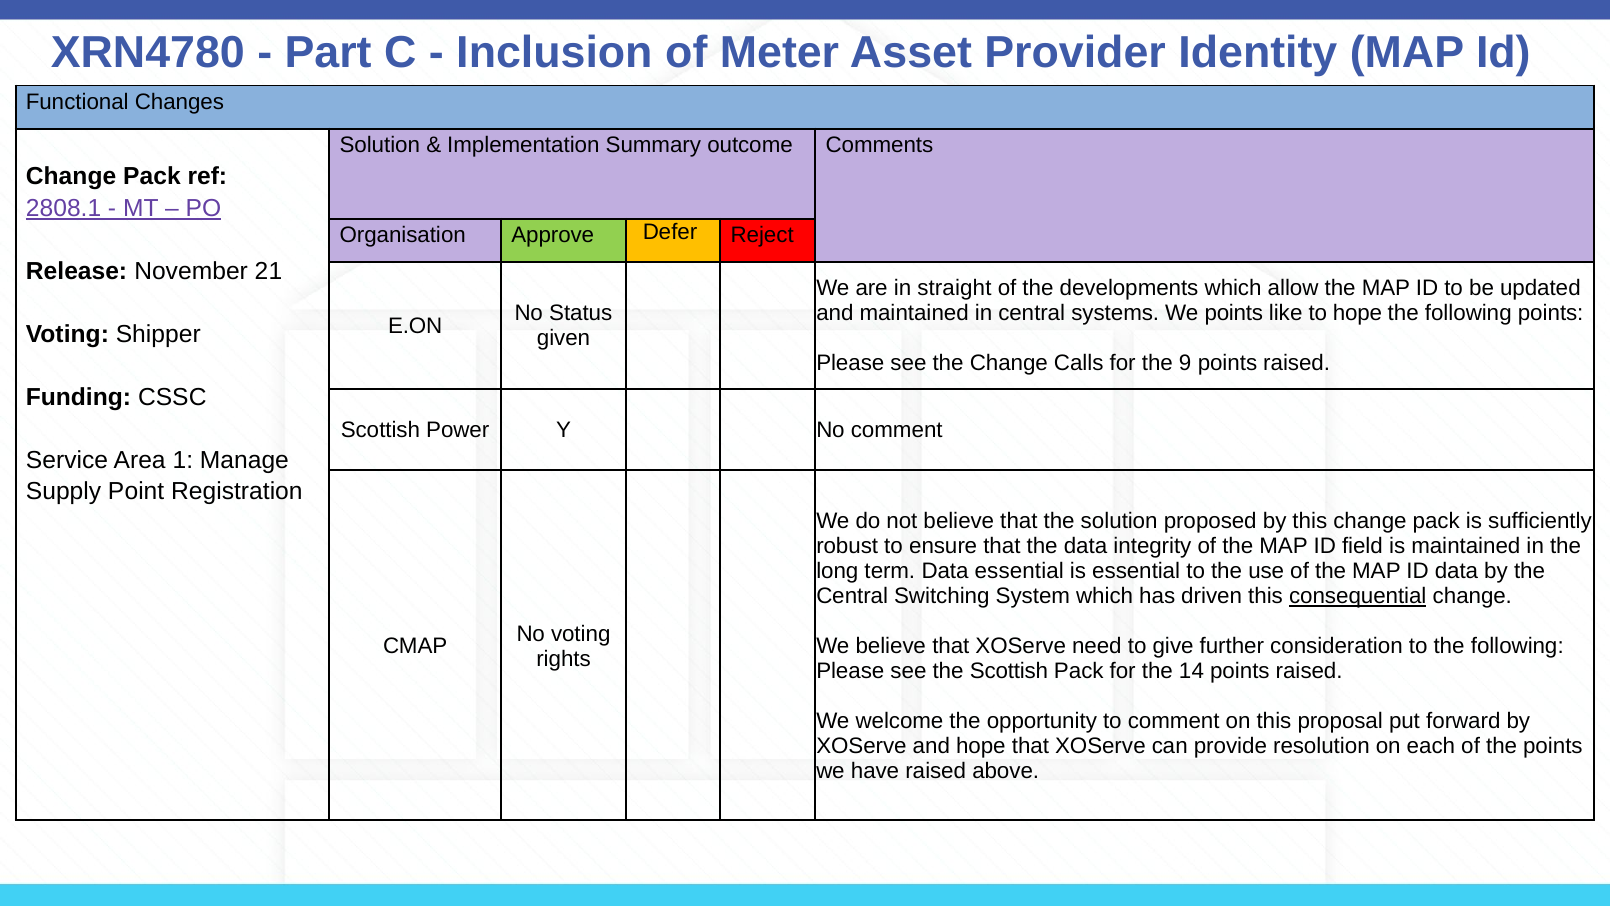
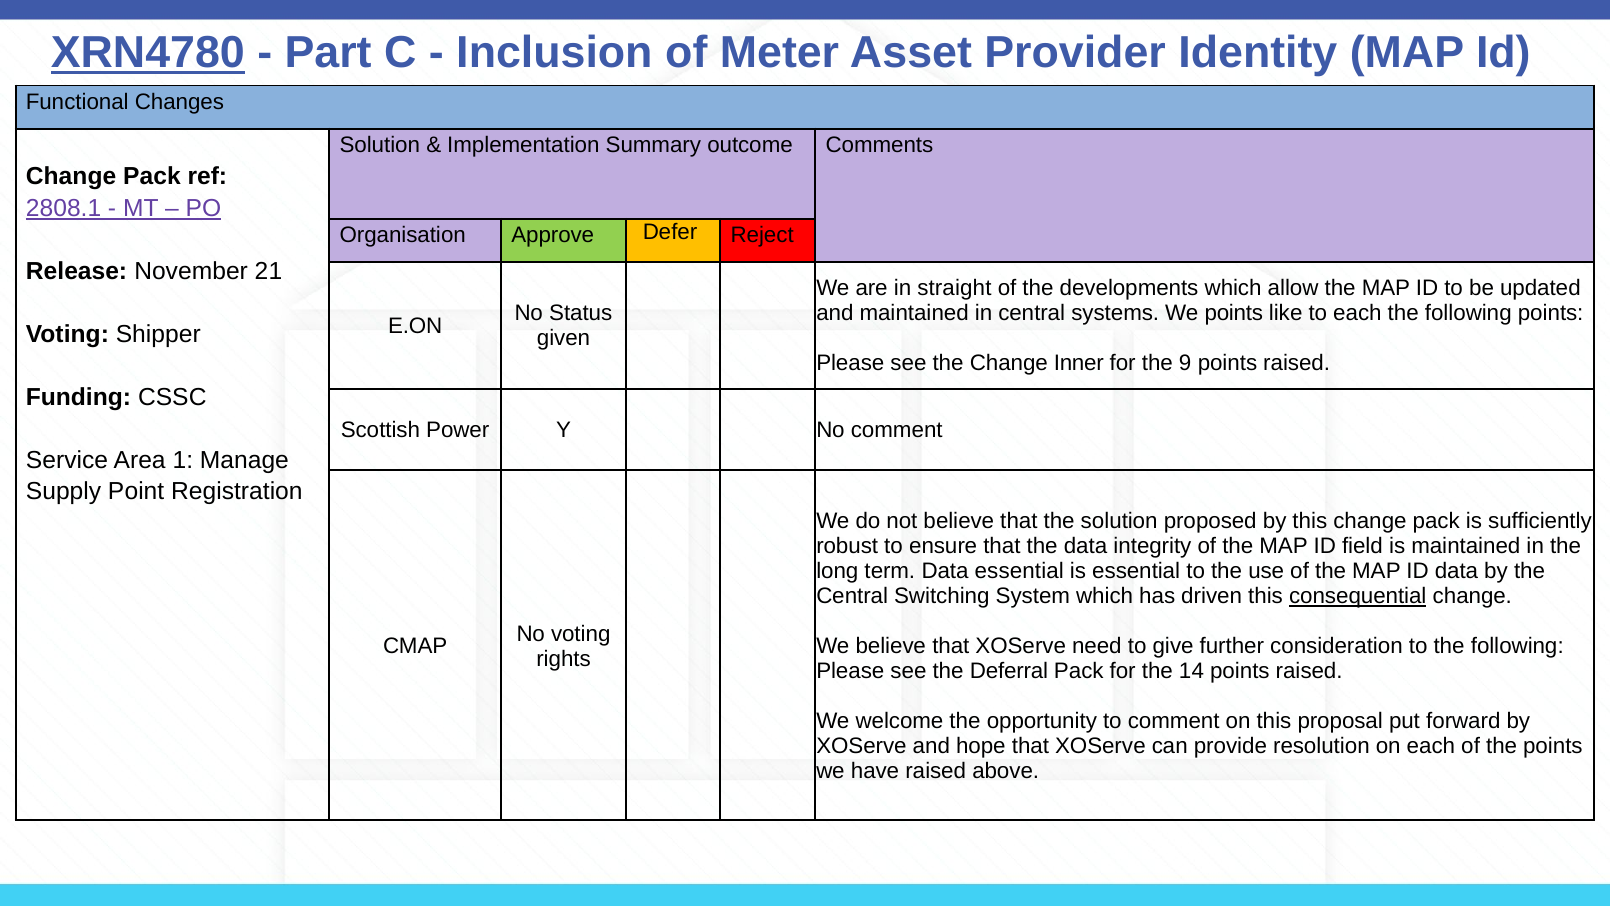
XRN4780 underline: none -> present
to hope: hope -> each
Calls: Calls -> Inner
the Scottish: Scottish -> Deferral
